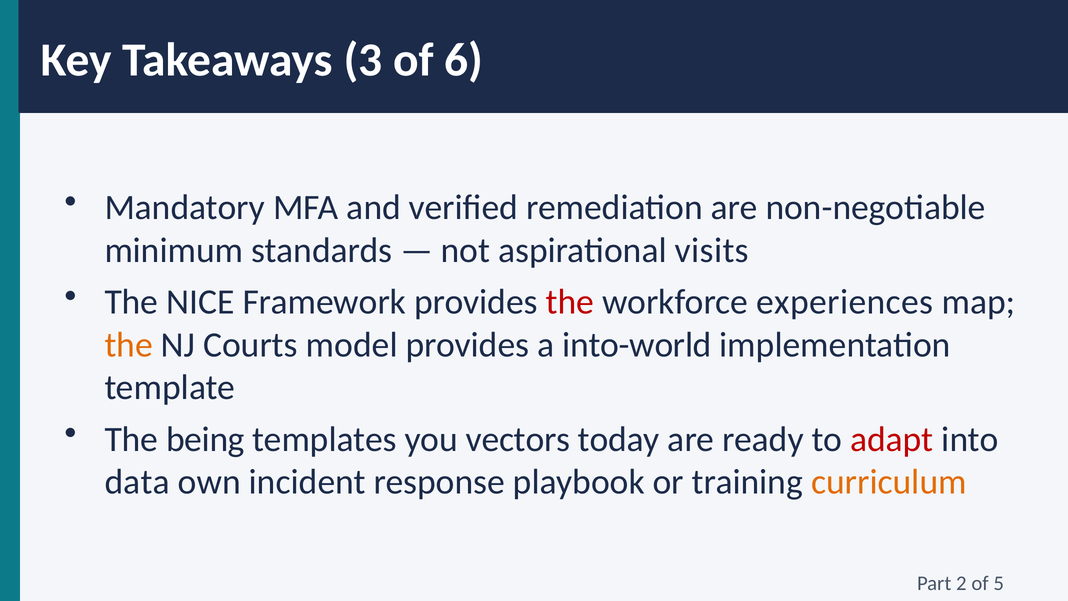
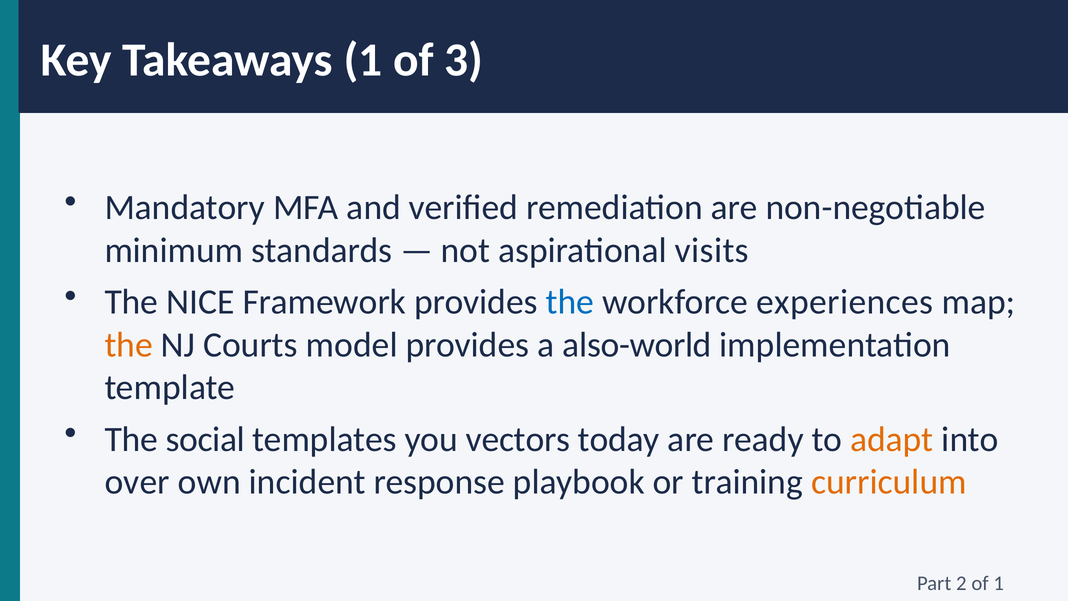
Takeaways 3: 3 -> 1
6: 6 -> 3
the at (570, 302) colour: red -> blue
into-world: into-world -> also-world
being: being -> social
adapt colour: red -> orange
data: data -> over
of 5: 5 -> 1
